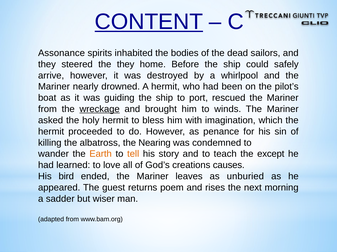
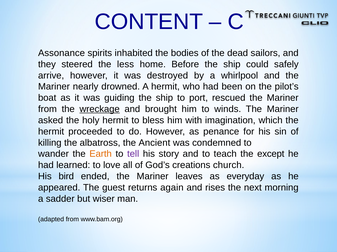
CONTENT underline: present -> none
the they: they -> less
Nearing: Nearing -> Ancient
tell colour: orange -> purple
causes: causes -> church
unburied: unburied -> everyday
poem: poem -> again
